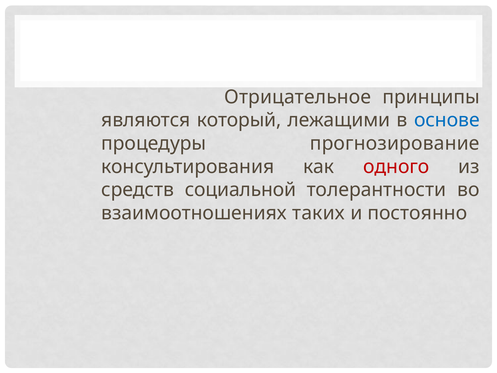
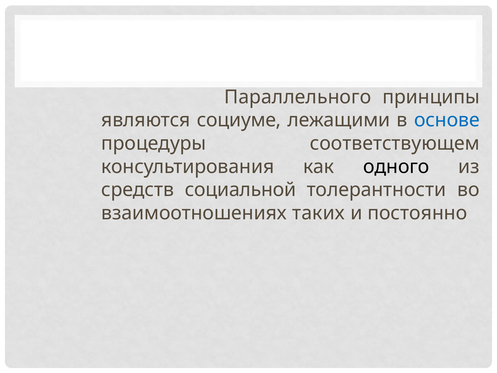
Отрицательное: Отрицательное -> Параллельного
который: который -> социуме
прогнозирование: прогнозирование -> соответствующем
одного colour: red -> black
